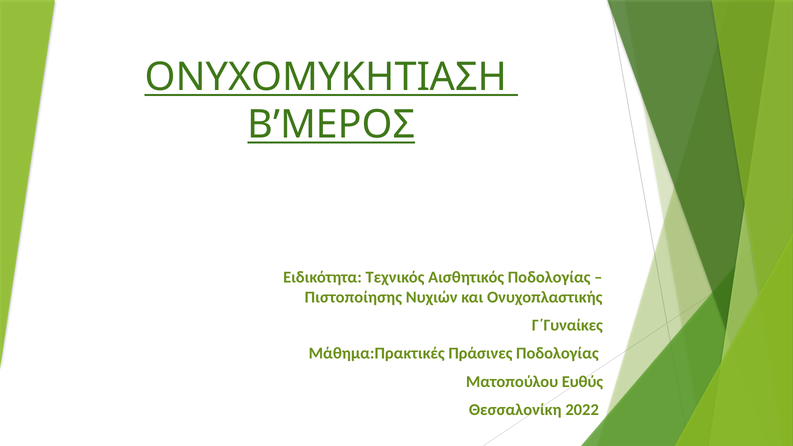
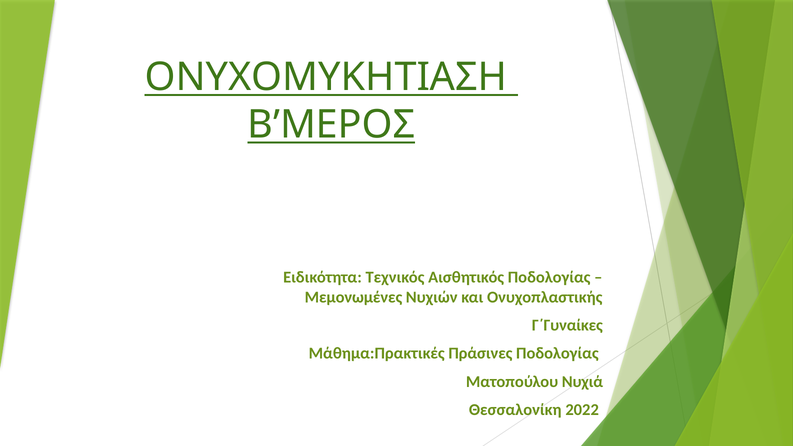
Πιστοποίησης: Πιστοποίησης -> Μεμονωμένες
Ευθύς: Ευθύς -> Νυχιά
